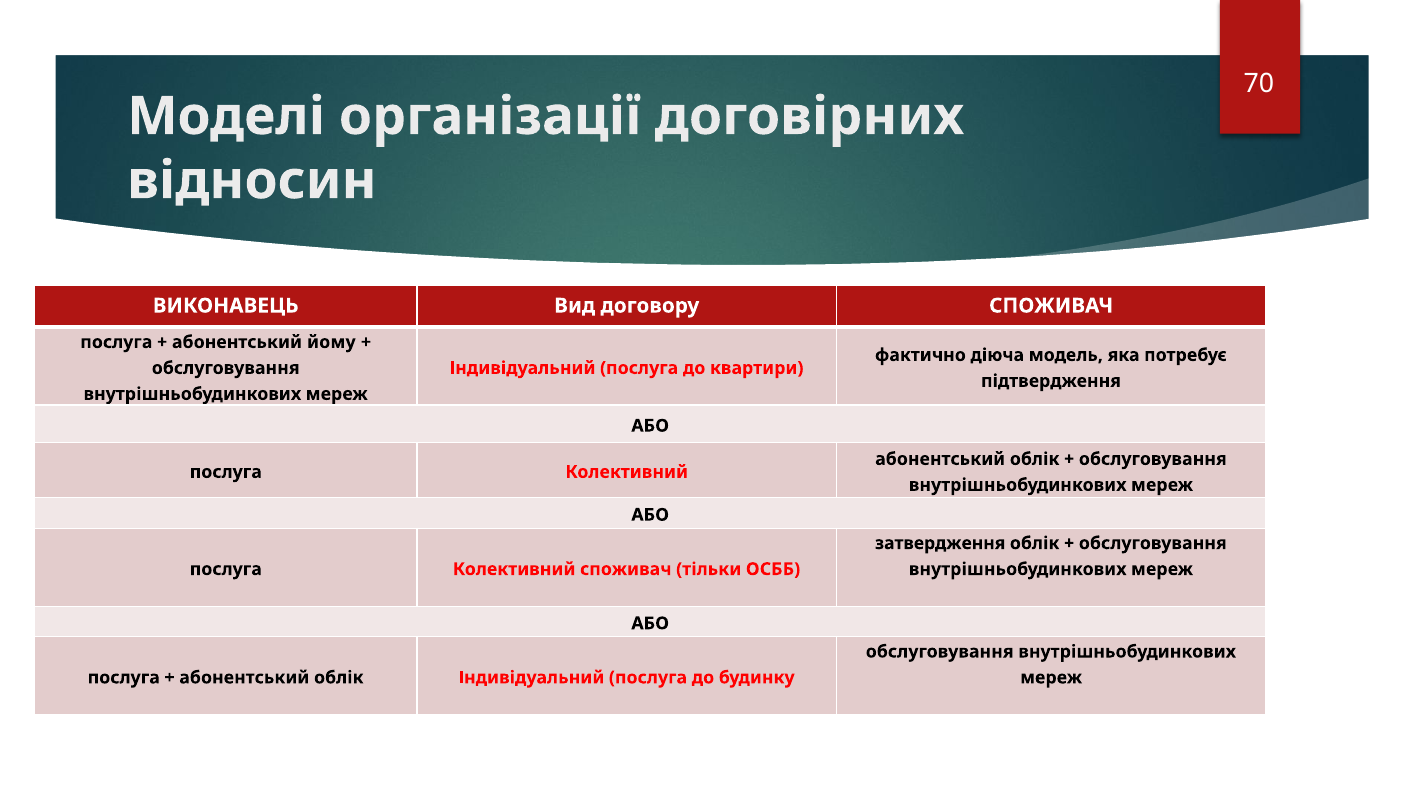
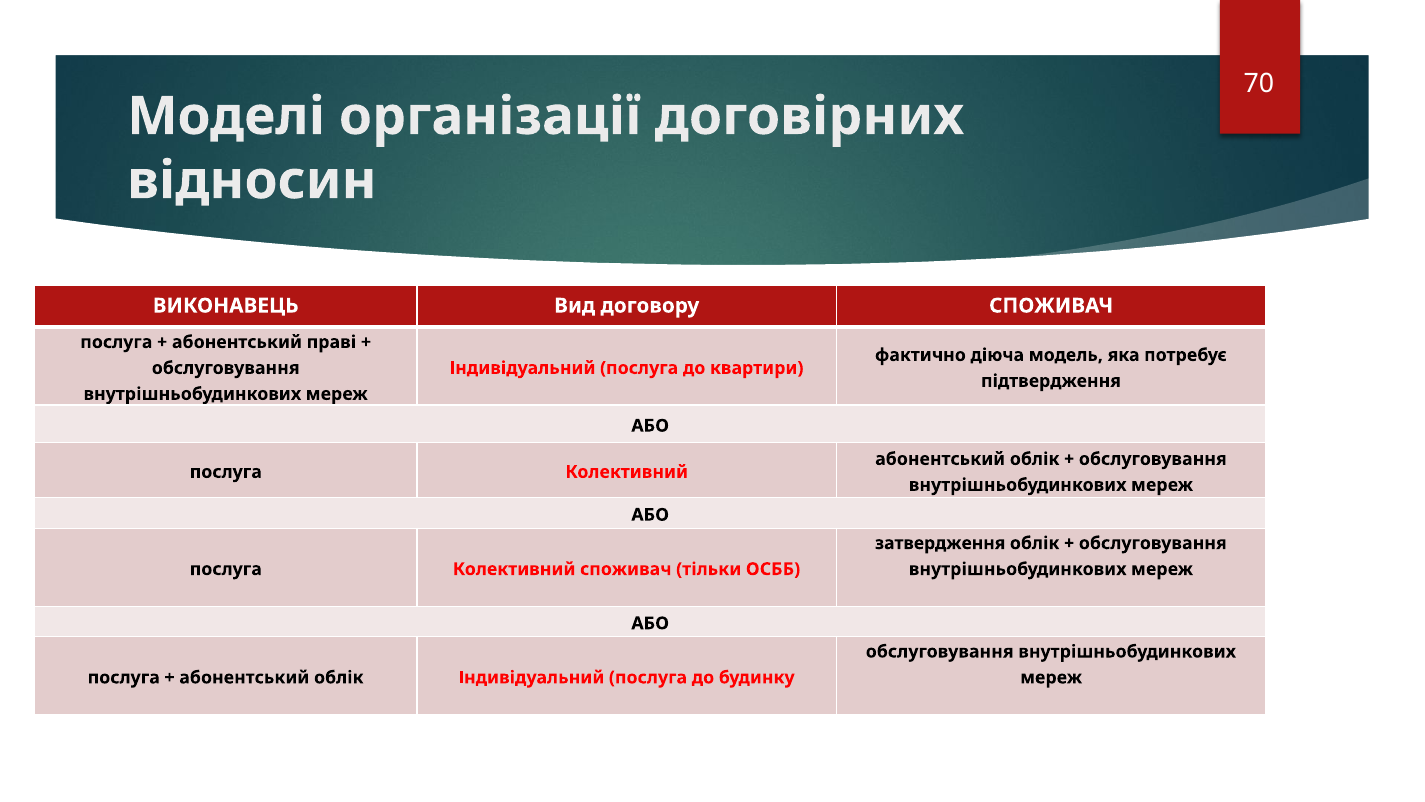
йому: йому -> праві
